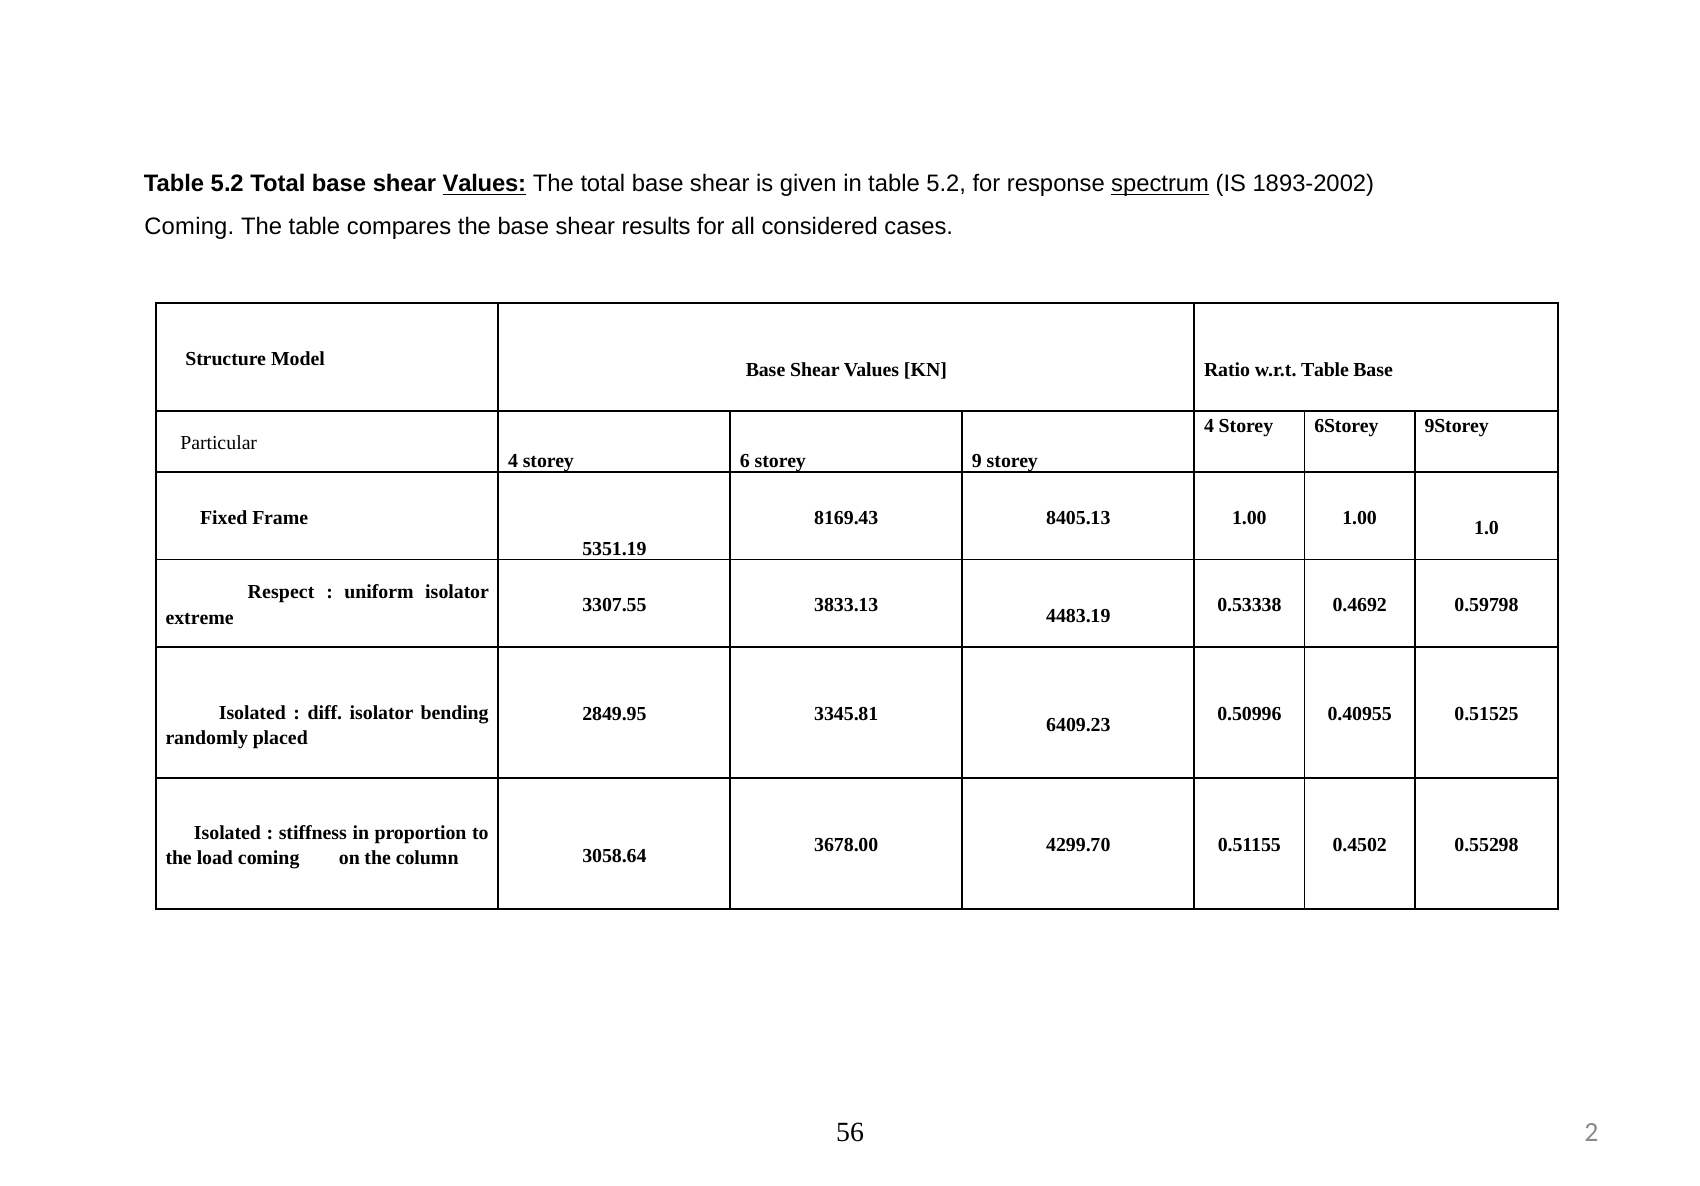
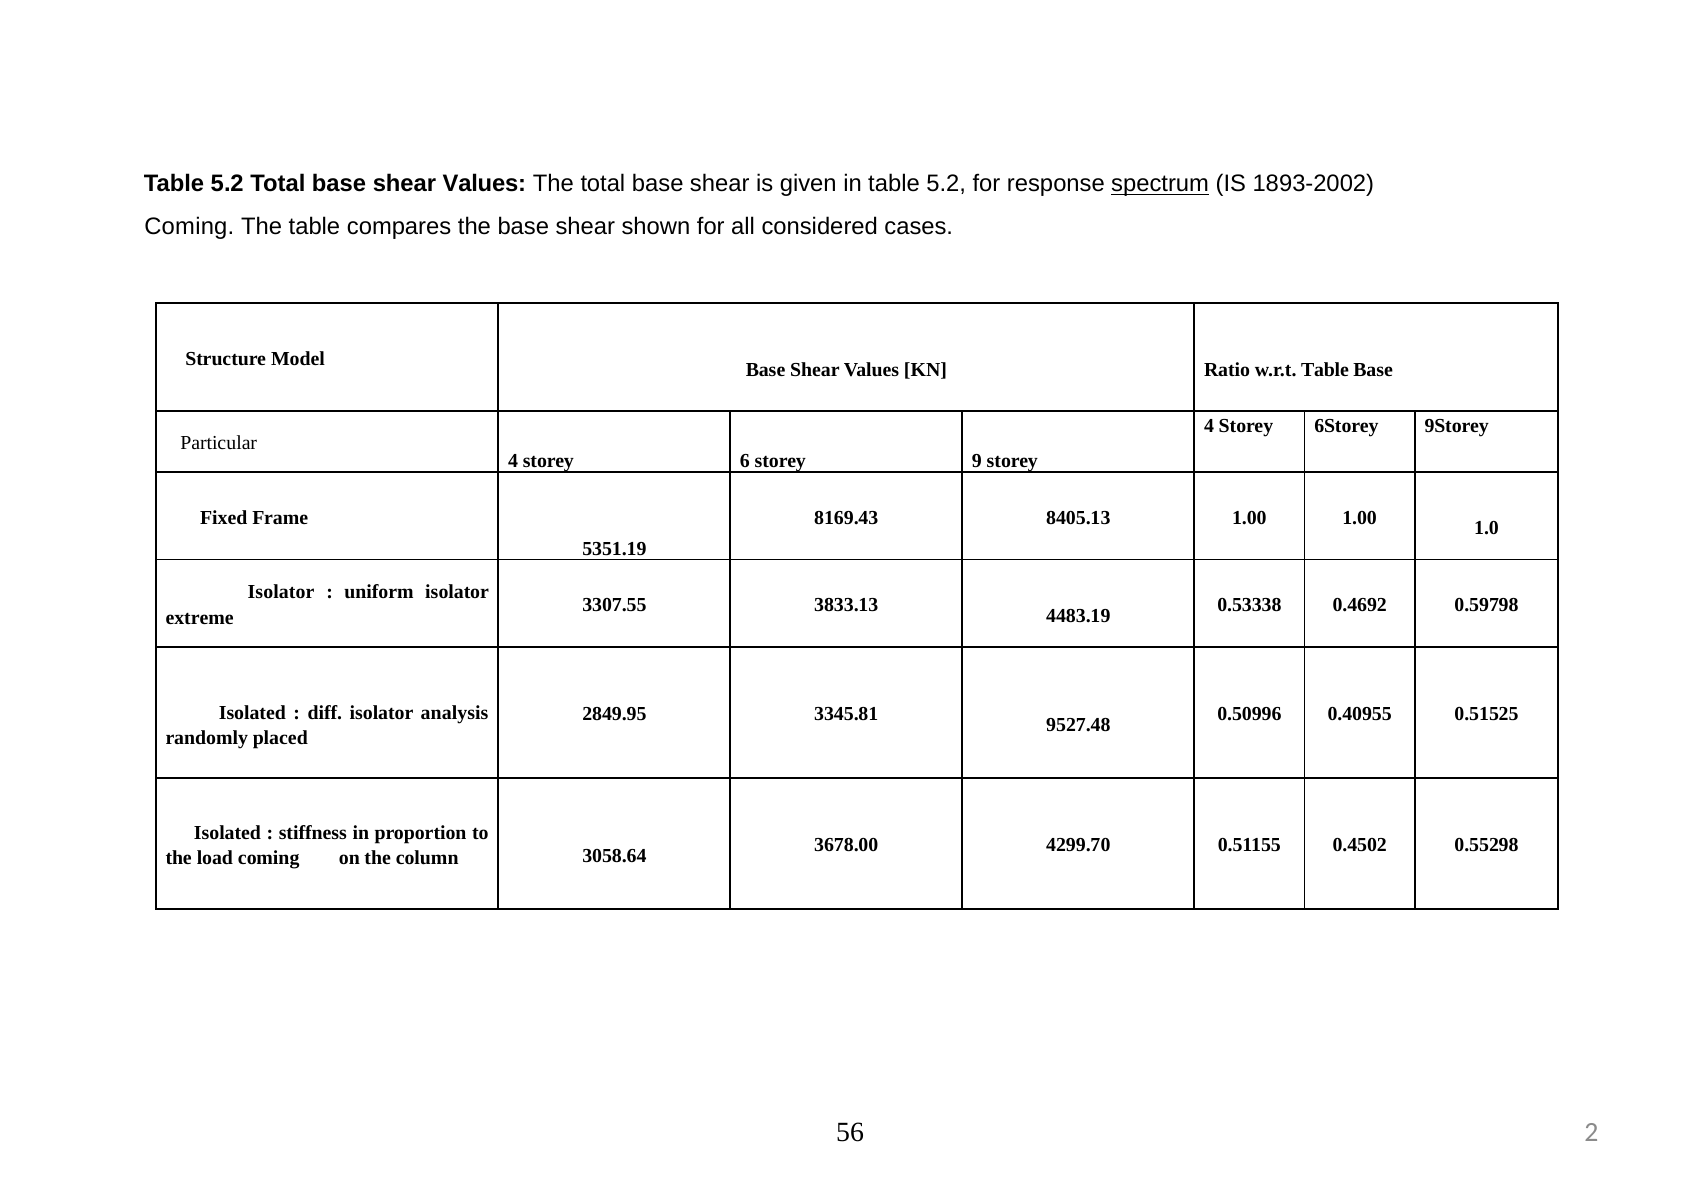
Values at (484, 184) underline: present -> none
results: results -> shown
Respect at (281, 592): Respect -> Isolator
bending: bending -> analysis
6409.23: 6409.23 -> 9527.48
